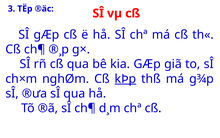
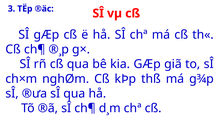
kÞp underline: present -> none
